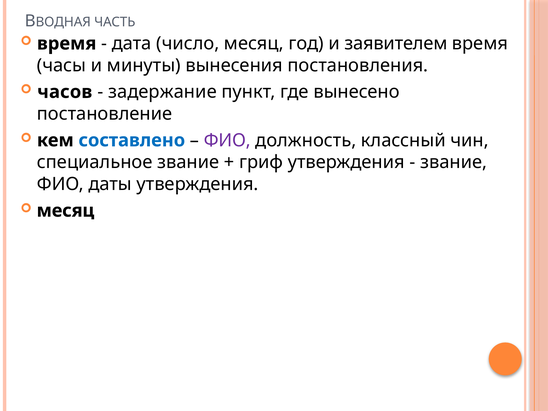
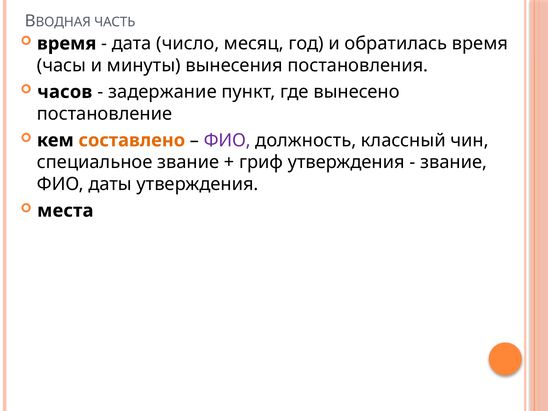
заявителем: заявителем -> обратилась
составлено colour: blue -> orange
месяц at (65, 211): месяц -> места
